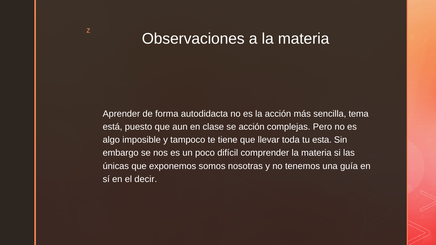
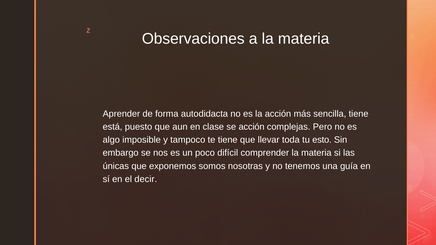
sencilla tema: tema -> tiene
esta: esta -> esto
